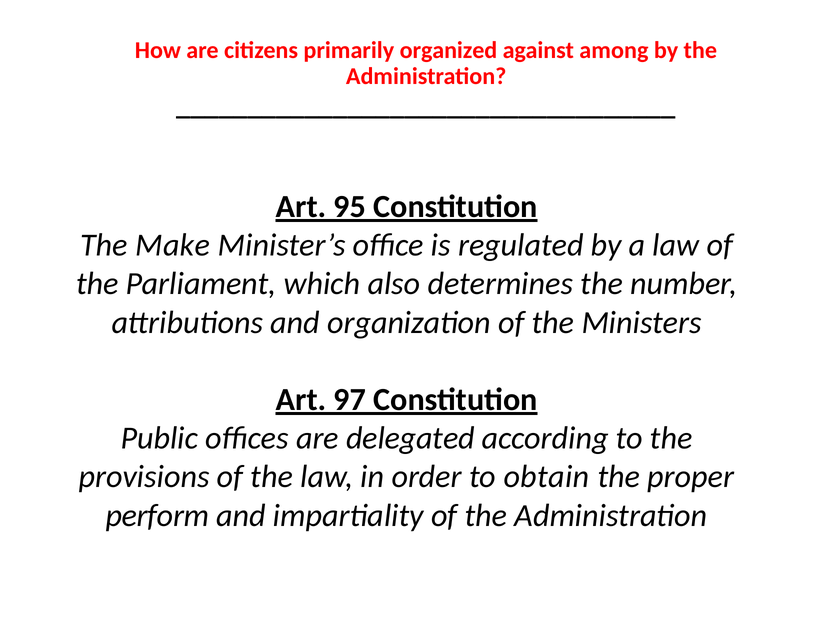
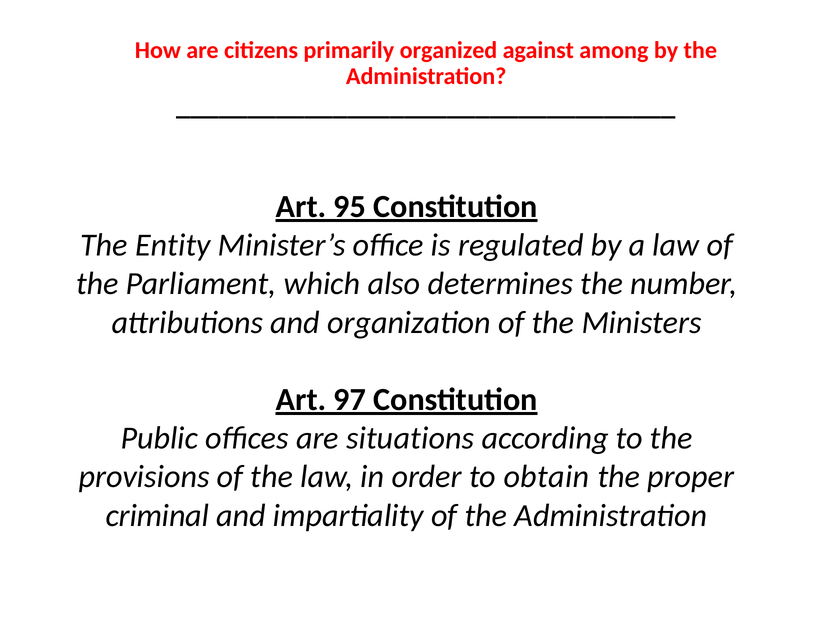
Make: Make -> Entity
delegated: delegated -> situations
perform: perform -> criminal
